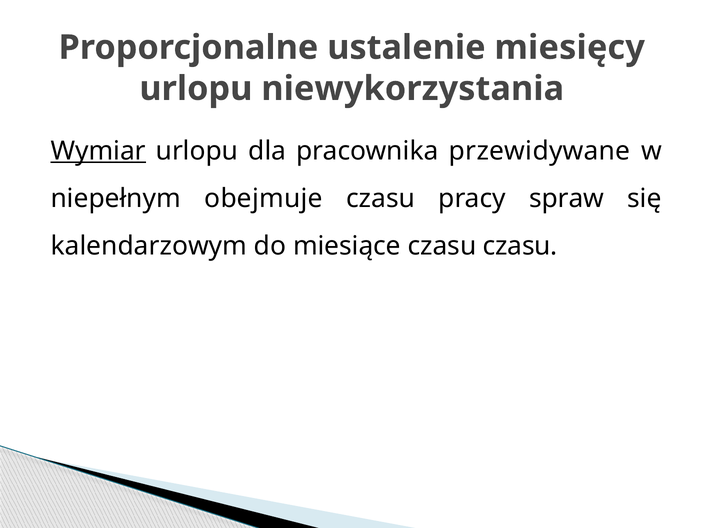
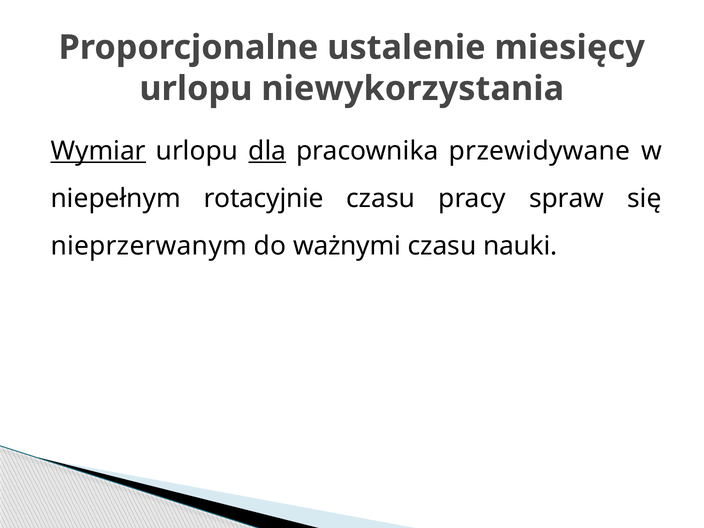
dla underline: none -> present
obejmuje: obejmuje -> rotacyjnie
kalendarzowym: kalendarzowym -> nieprzerwanym
miesiące: miesiące -> ważnymi
czasu czasu: czasu -> nauki
